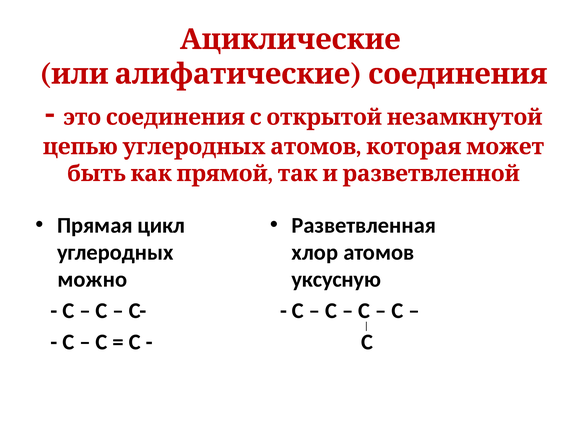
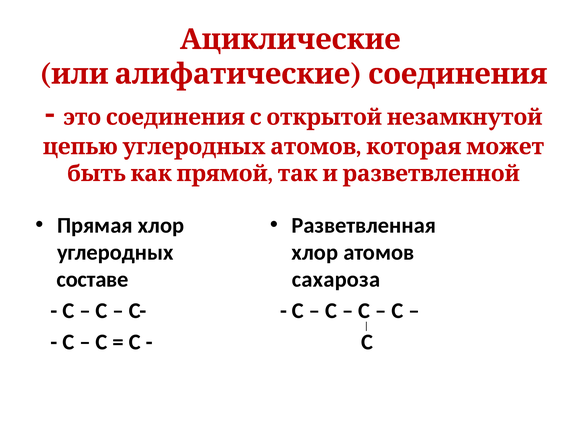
Прямая цикл: цикл -> хлор
можно: можно -> составе
уксусную: уксусную -> сахароза
